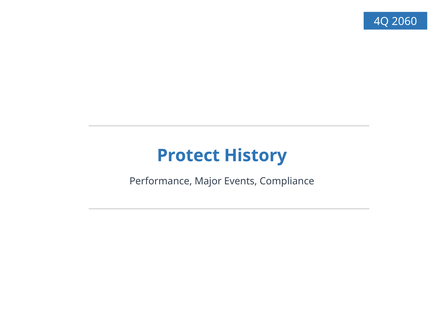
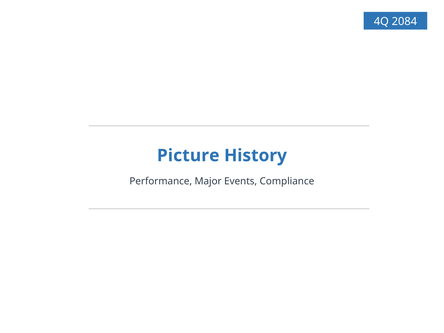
2060: 2060 -> 2084
Protect: Protect -> Picture
